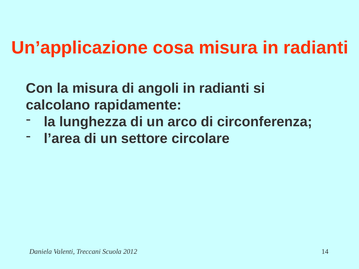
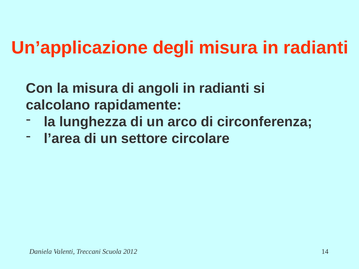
cosa: cosa -> degli
